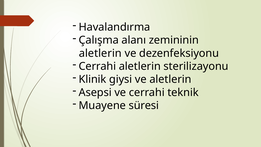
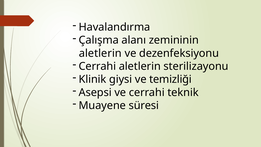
ve aletlerin: aletlerin -> temizliği
